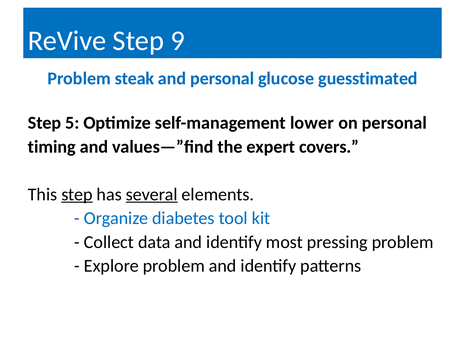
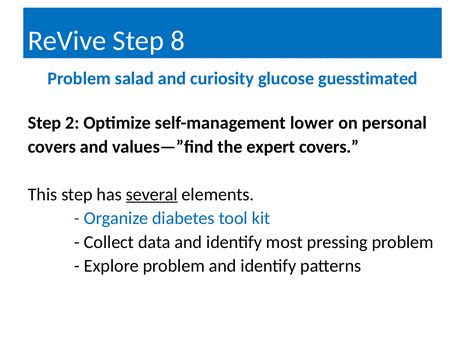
9: 9 -> 8
steak: steak -> salad
and personal: personal -> curiosity
5: 5 -> 2
timing at (52, 147): timing -> covers
step at (77, 194) underline: present -> none
